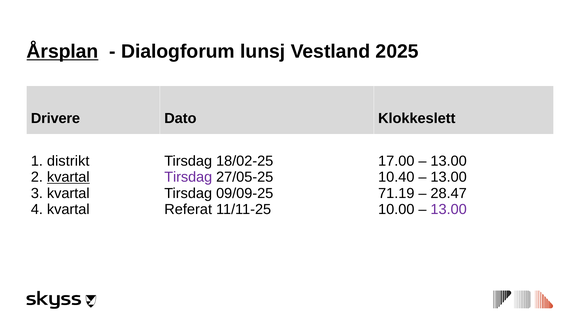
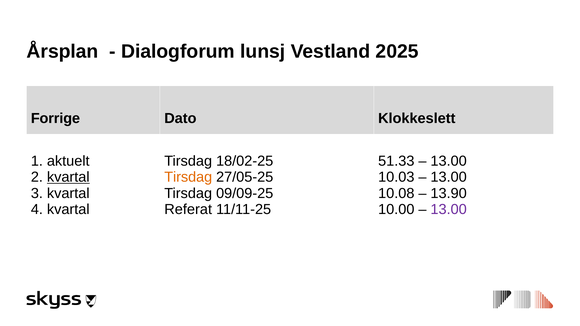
Årsplan underline: present -> none
Drivere: Drivere -> Forrige
distrikt: distrikt -> aktuelt
17.00: 17.00 -> 51.33
Tirsdag at (188, 177) colour: purple -> orange
10.40: 10.40 -> 10.03
71.19: 71.19 -> 10.08
28.47: 28.47 -> 13.90
